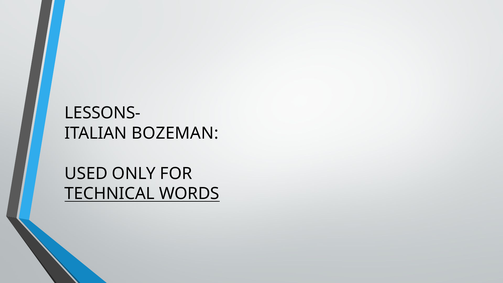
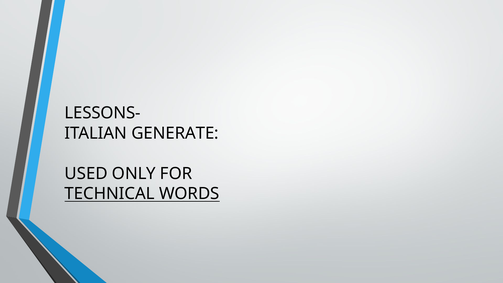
BOZEMAN: BOZEMAN -> GENERATE
